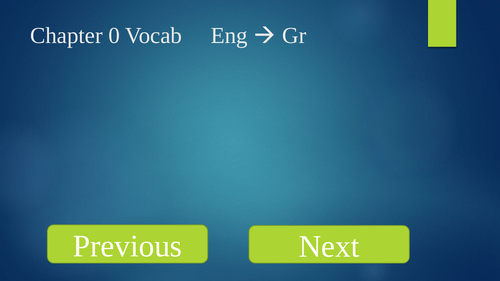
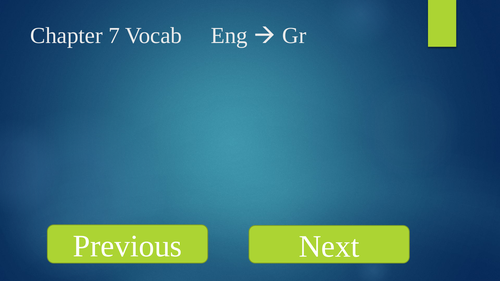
0: 0 -> 7
